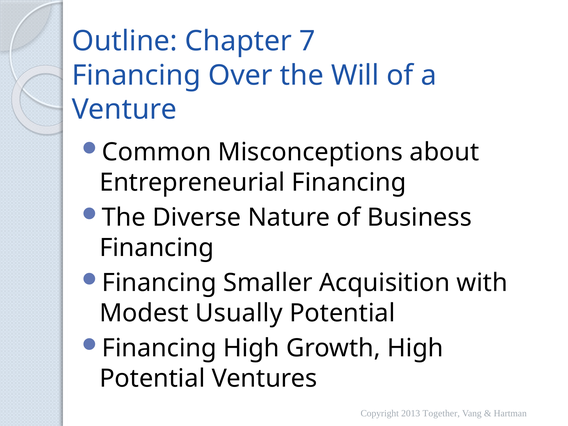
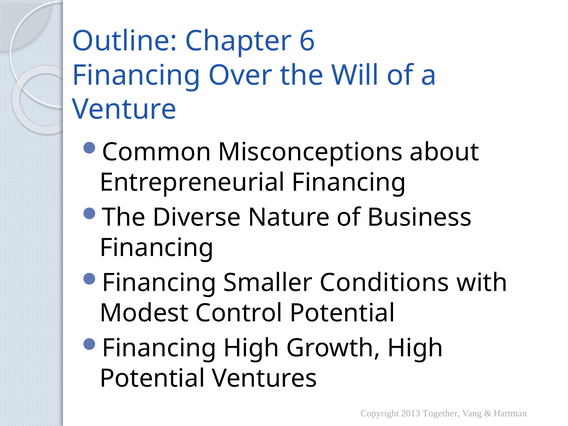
7: 7 -> 6
Acquisition: Acquisition -> Conditions
Usually: Usually -> Control
